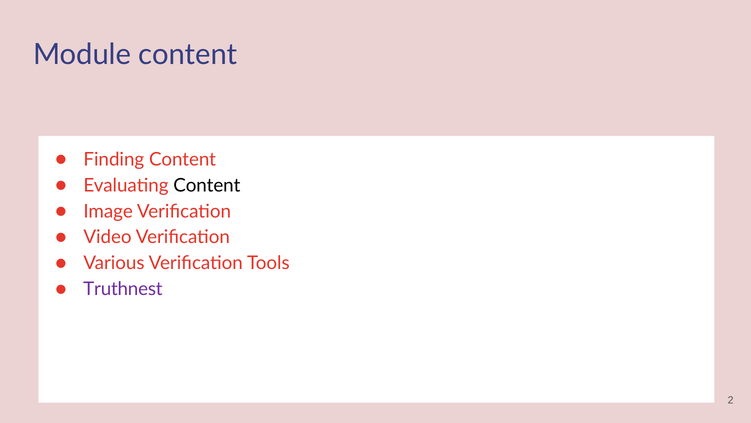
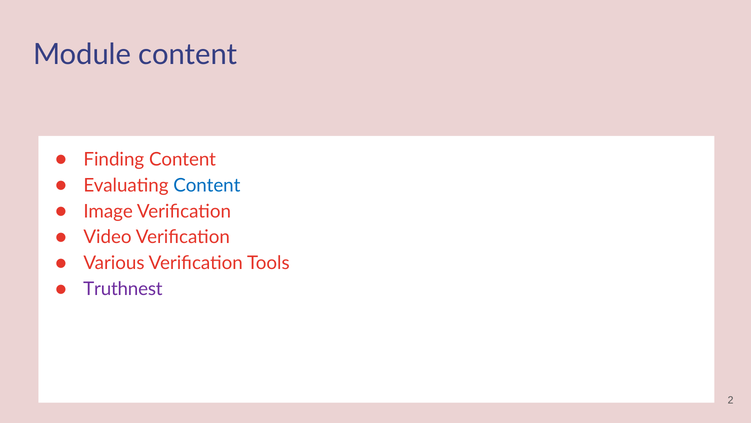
Content at (207, 185) colour: black -> blue
